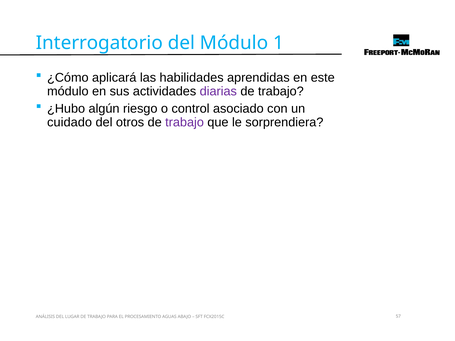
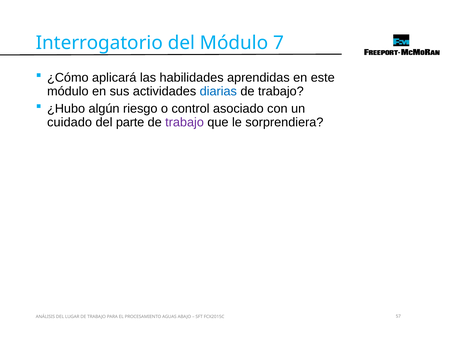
1: 1 -> 7
diarias colour: purple -> blue
otros: otros -> parte
